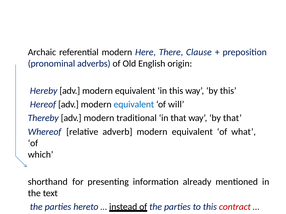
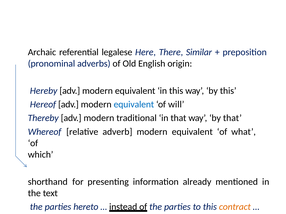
referential modern: modern -> legalese
Clause: Clause -> Similar
contract colour: red -> orange
